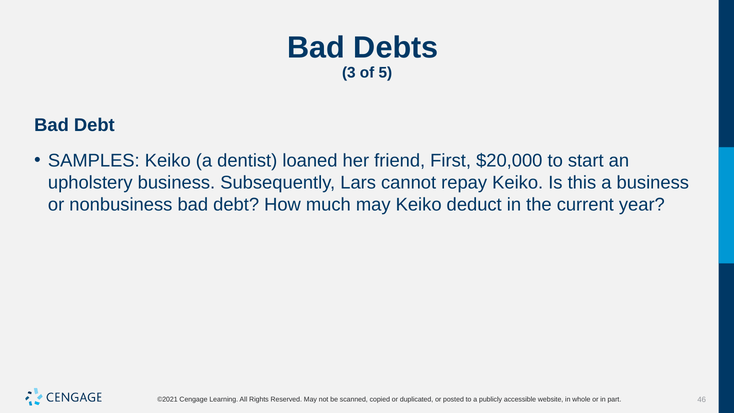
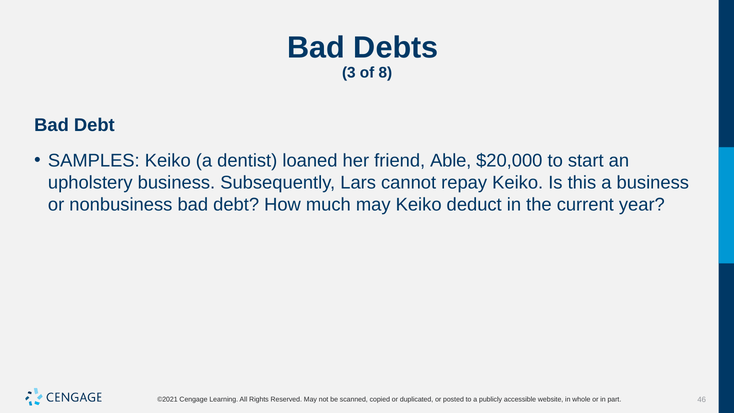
5: 5 -> 8
First: First -> Able
